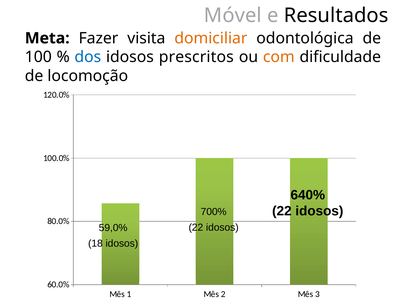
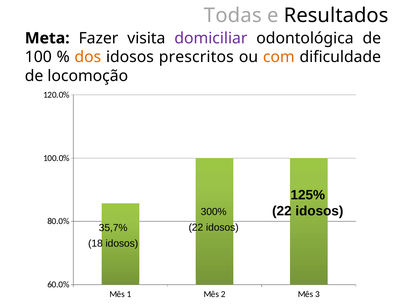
Móvel: Móvel -> Todas
domiciliar colour: orange -> purple
dos colour: blue -> orange
640%: 640% -> 125%
700%: 700% -> 300%
59,0%: 59,0% -> 35,7%
